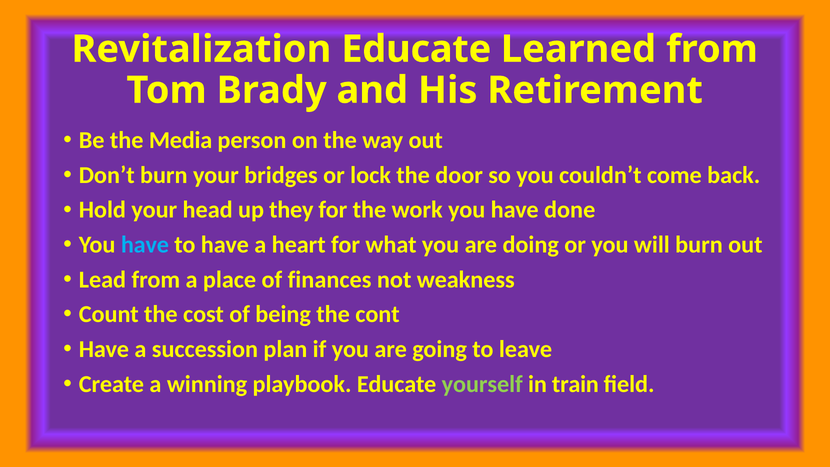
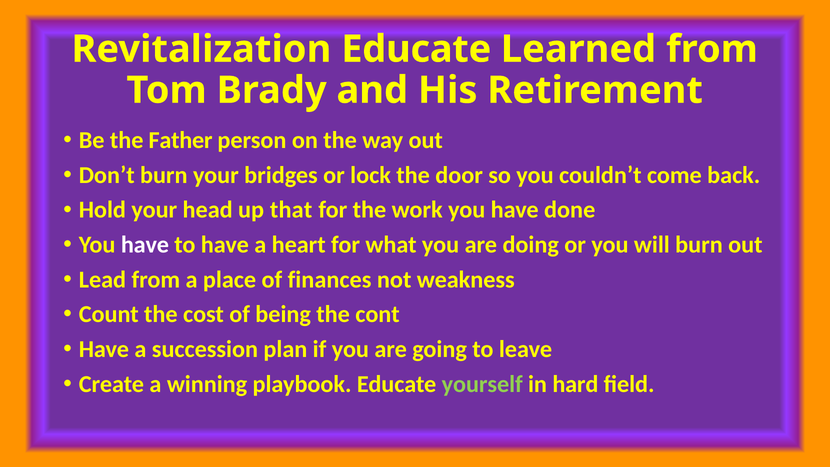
Media: Media -> Father
they: they -> that
have at (145, 245) colour: light blue -> white
train: train -> hard
